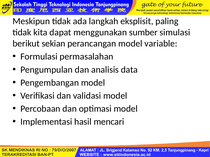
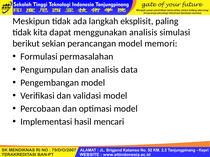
menggunakan sumber: sumber -> analisis
variable: variable -> memori
